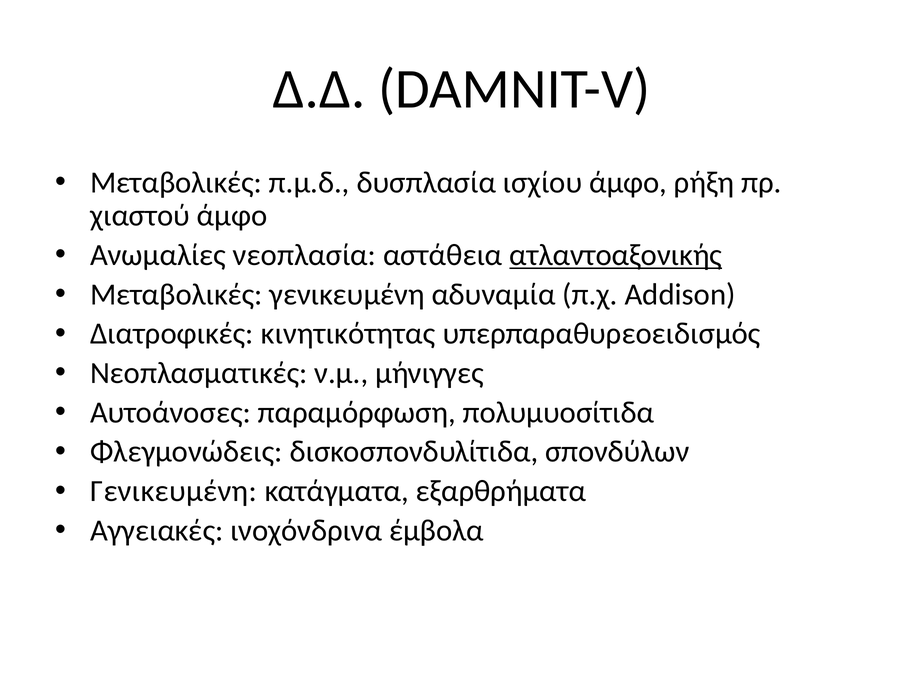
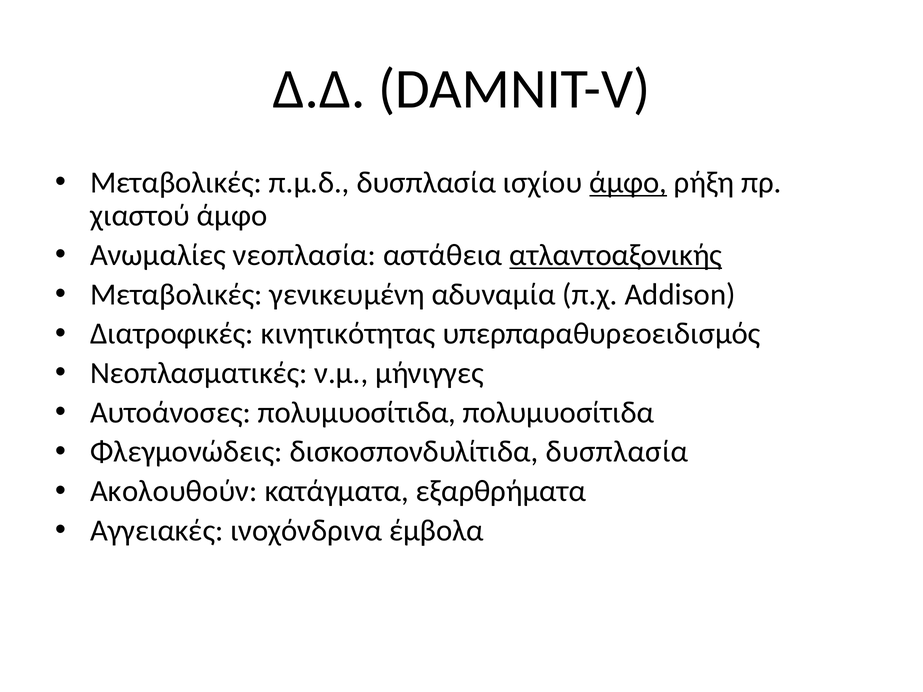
άμφο at (628, 183) underline: none -> present
Αυτοάνοσες παραμόρφωση: παραμόρφωση -> πολυμυοσίτιδα
δισκοσπονδυλίτιδα σπονδύλων: σπονδύλων -> δυσπλασία
Γενικευμένη at (174, 491): Γενικευμένη -> Ακολουθούν
